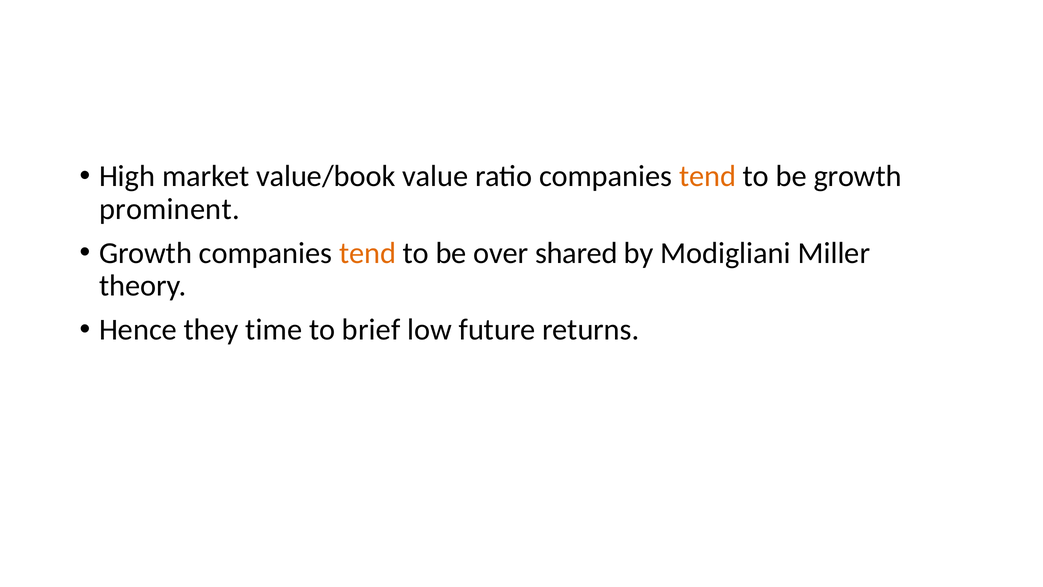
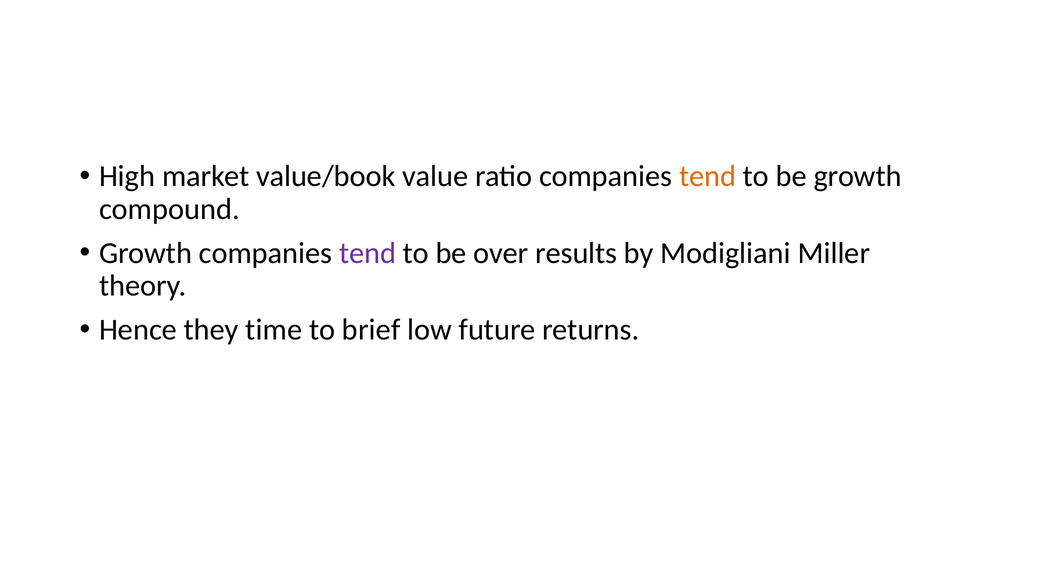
prominent: prominent -> compound
tend at (368, 253) colour: orange -> purple
shared: shared -> results
